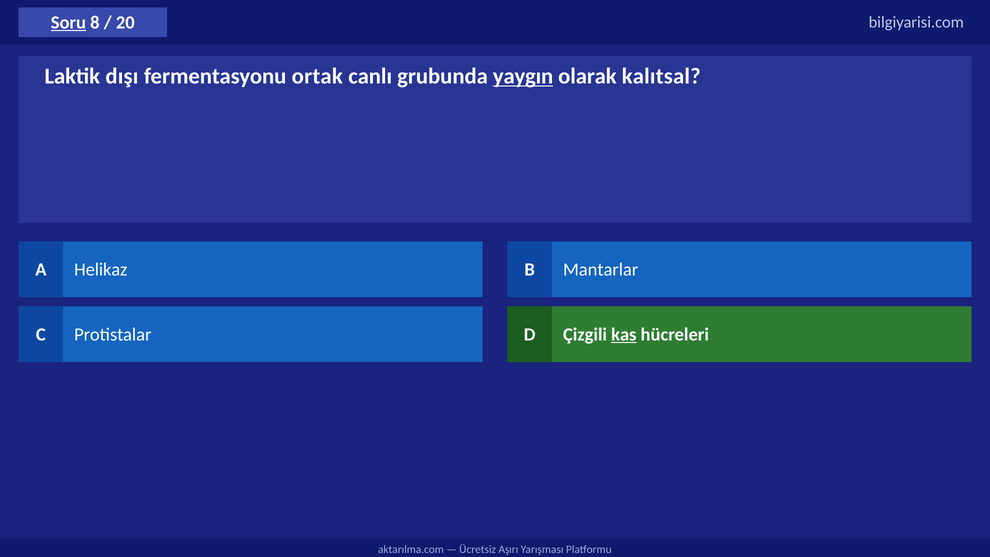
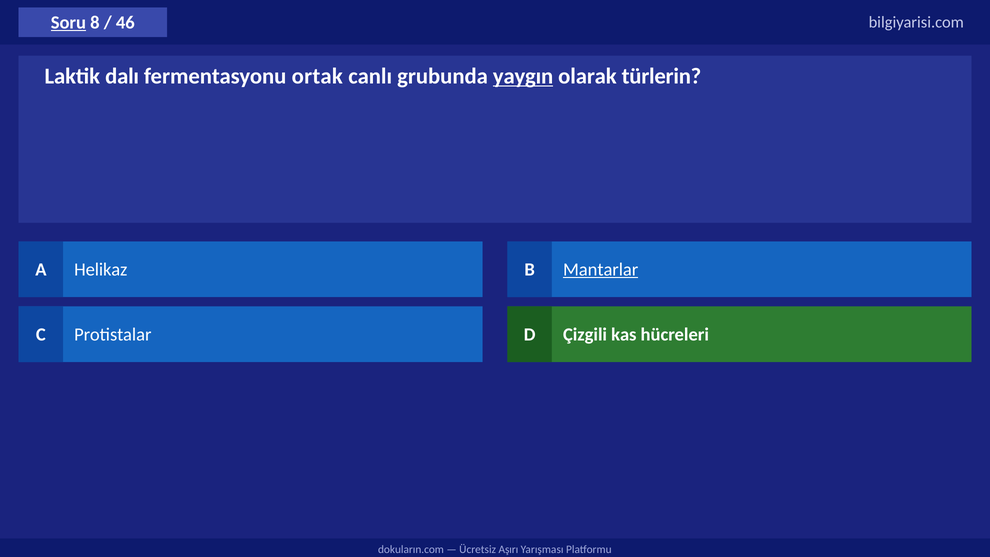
20: 20 -> 46
dışı: dışı -> dalı
kalıtsal: kalıtsal -> türlerin
Mantarlar underline: none -> present
kas underline: present -> none
aktarılma.com: aktarılma.com -> dokuların.com
